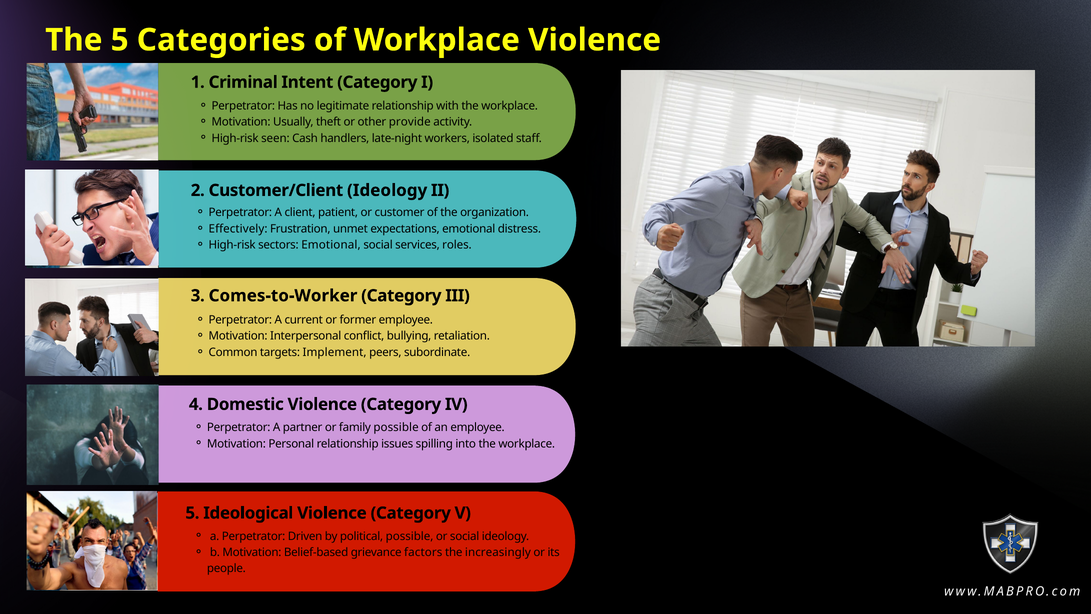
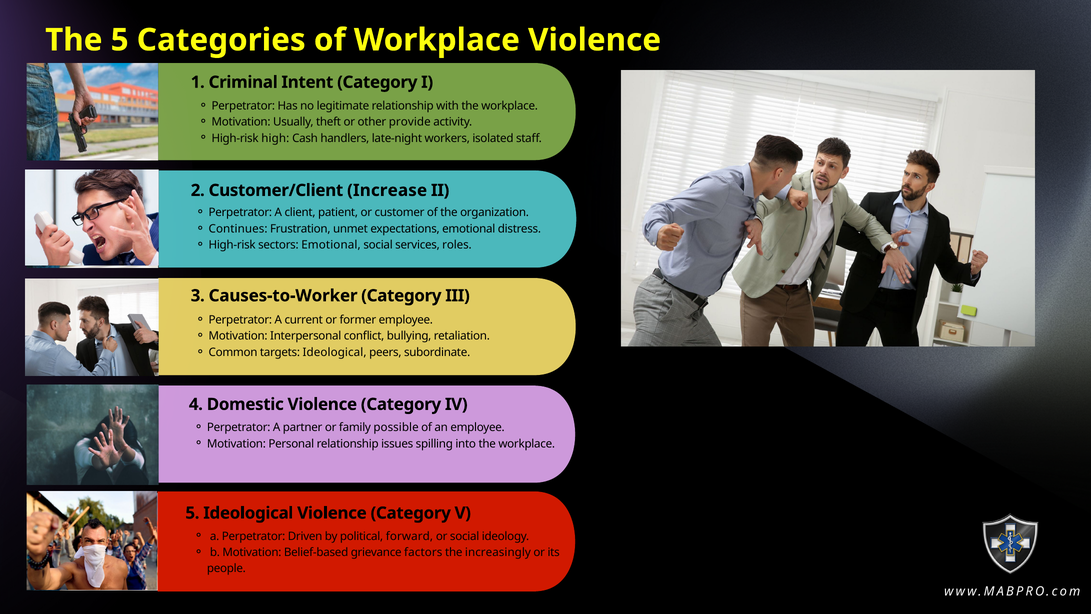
seen: seen -> high
Customer/Client Ideology: Ideology -> Increase
Effectively: Effectively -> Continues
Comes-to-Worker: Comes-to-Worker -> Causes-to-Worker
targets Implement: Implement -> Ideological
political possible: possible -> forward
